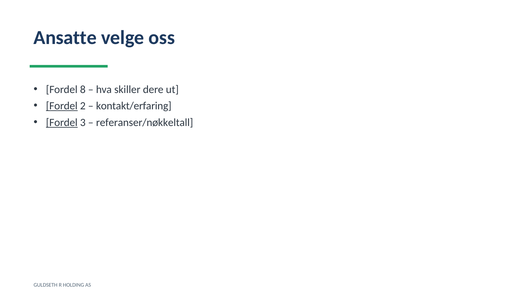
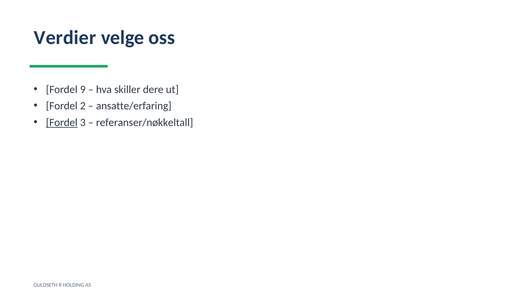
Ansatte: Ansatte -> Verdier
8: 8 -> 9
Fordel at (62, 106) underline: present -> none
kontakt/erfaring: kontakt/erfaring -> ansatte/erfaring
